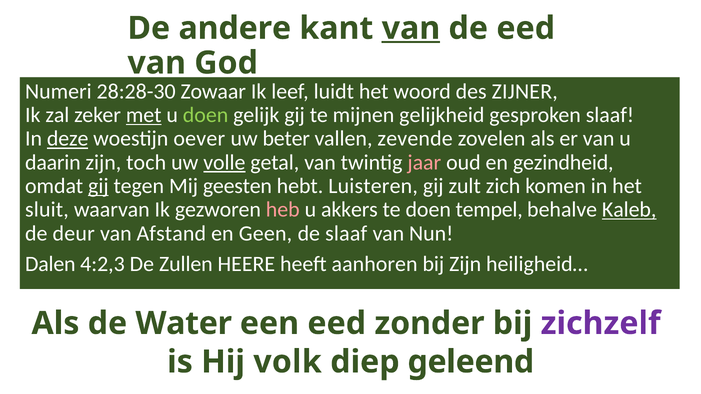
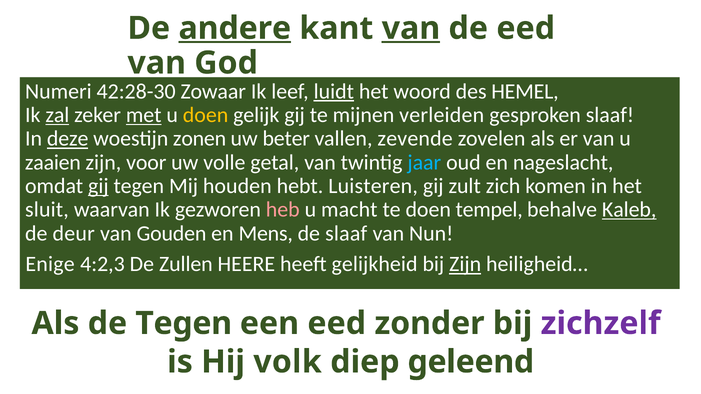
andere underline: none -> present
28:28-30: 28:28-30 -> 42:28-30
luidt underline: none -> present
ZIJNER: ZIJNER -> HEMEL
zal underline: none -> present
doen at (206, 115) colour: light green -> yellow
gelijkheid: gelijkheid -> verleiden
oever: oever -> zonen
daarin: daarin -> zaaien
toch: toch -> voor
volle underline: present -> none
jaar colour: pink -> light blue
gezindheid: gezindheid -> nageslacht
geesten: geesten -> houden
akkers: akkers -> macht
Afstand: Afstand -> Gouden
Geen: Geen -> Mens
Dalen: Dalen -> Enige
aanhoren: aanhoren -> gelijkheid
Zijn at (465, 264) underline: none -> present
de Water: Water -> Tegen
